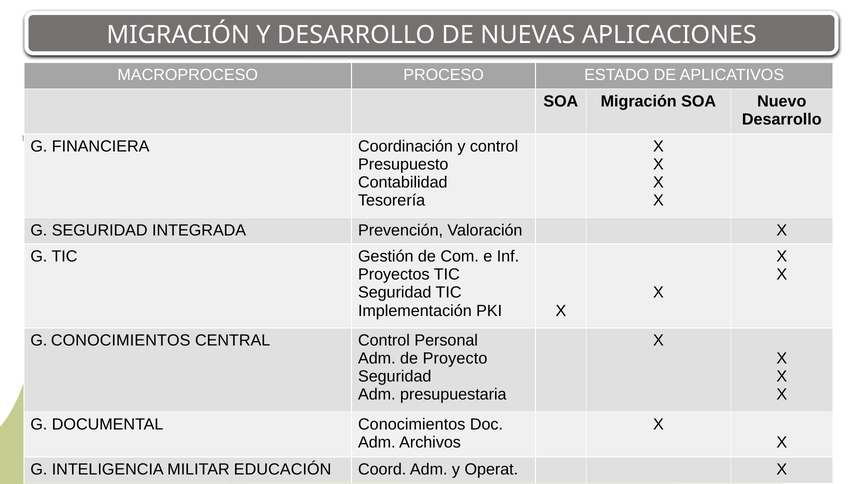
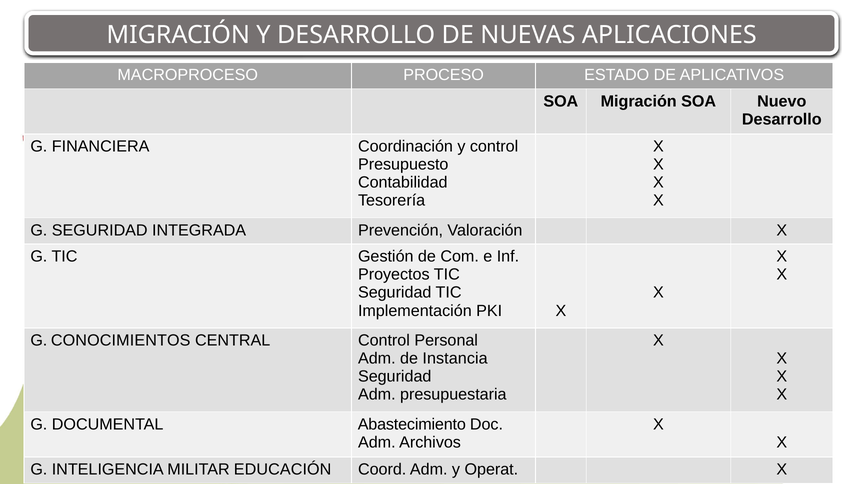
Proyecto: Proyecto -> Instancia
DOCUMENTAL Conocimientos: Conocimientos -> Abastecimiento
